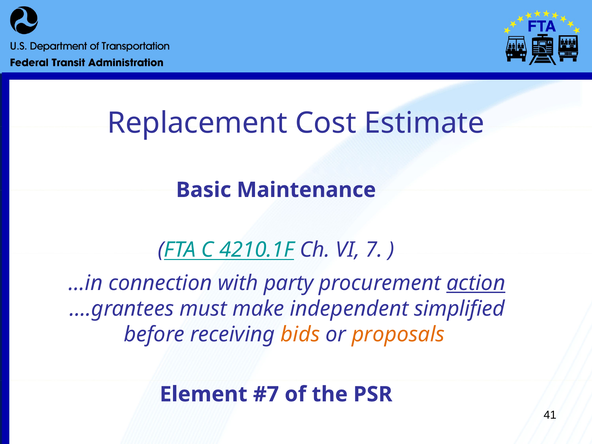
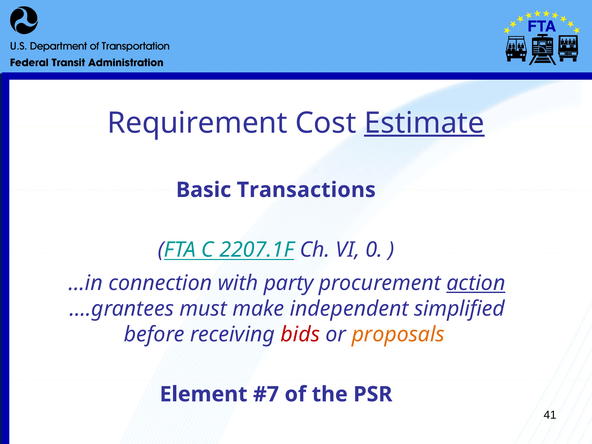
Replacement: Replacement -> Requirement
Estimate underline: none -> present
Maintenance: Maintenance -> Transactions
4210.1F: 4210.1F -> 2207.1F
7: 7 -> 0
bids colour: orange -> red
